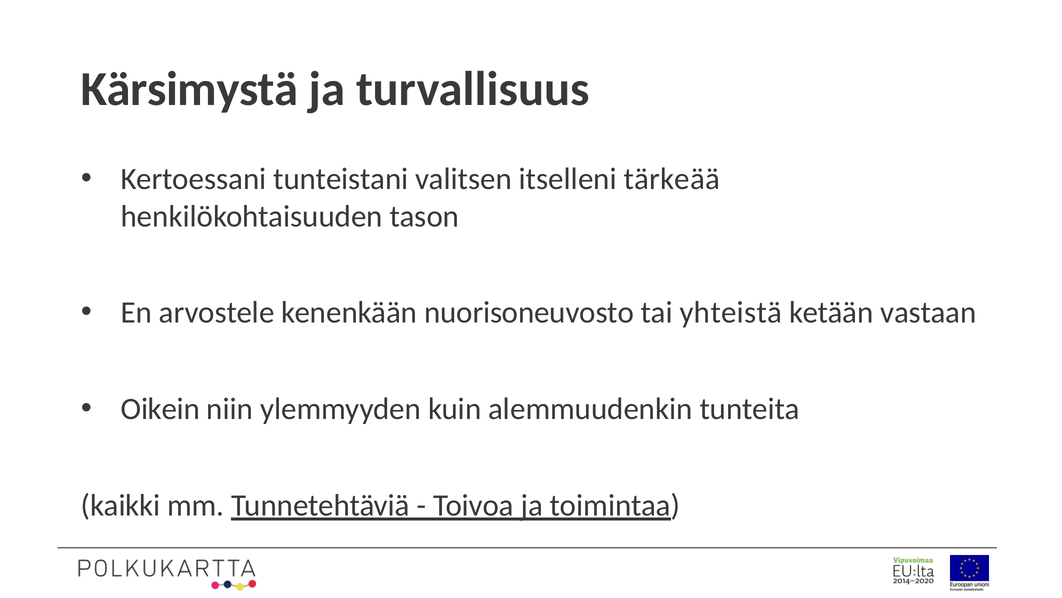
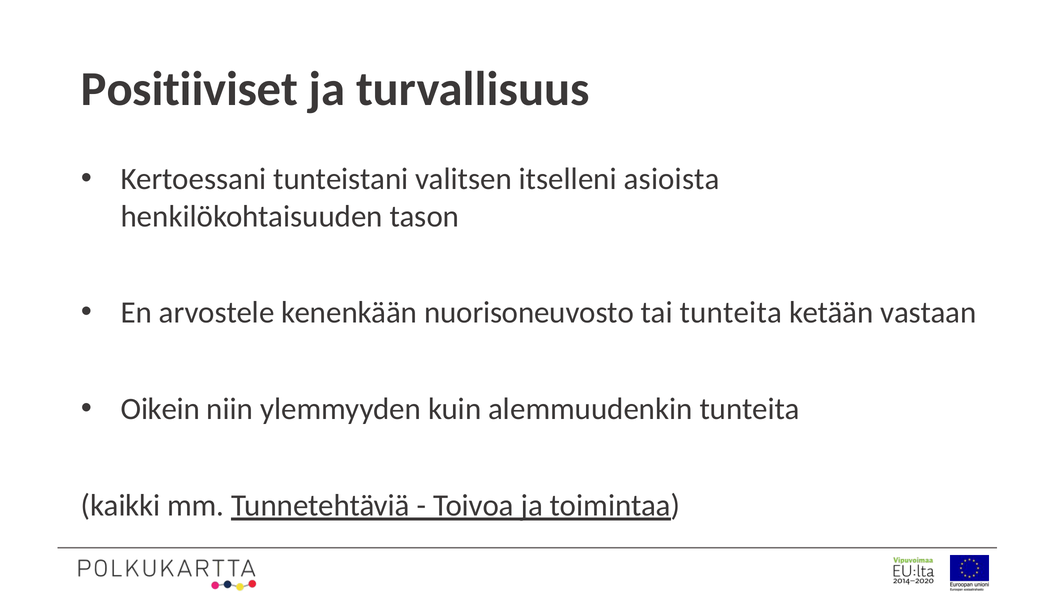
Kärsimystä: Kärsimystä -> Positiiviset
tärkeää: tärkeää -> asioista
tai yhteistä: yhteistä -> tunteita
